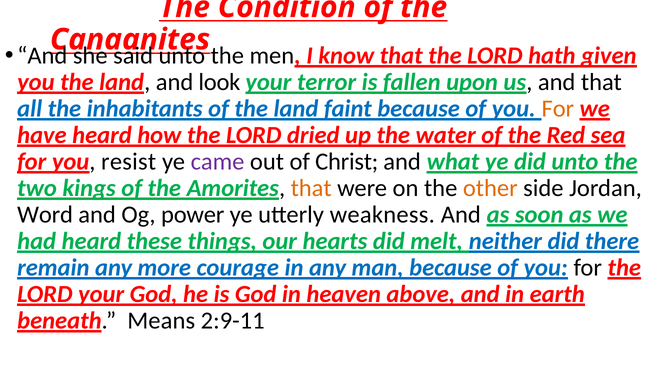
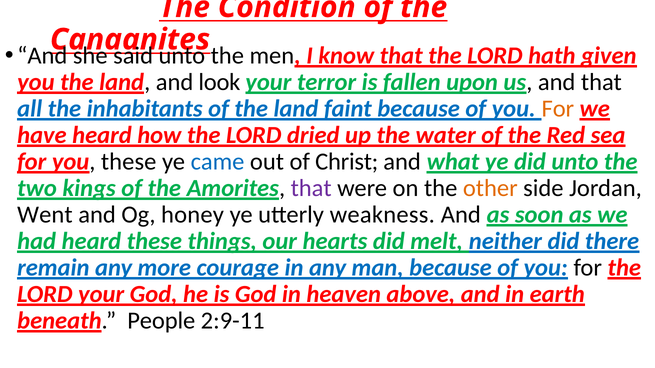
you resist: resist -> these
came colour: purple -> blue
that at (311, 188) colour: orange -> purple
Word: Word -> Went
power: power -> honey
Means: Means -> People
